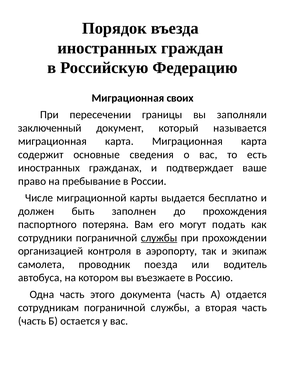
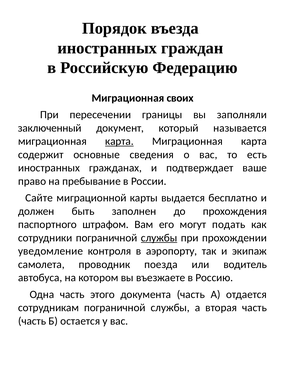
карта at (119, 141) underline: none -> present
Числе: Числе -> Сайте
потеряна: потеряна -> штрафом
организацией: организацией -> уведомление
